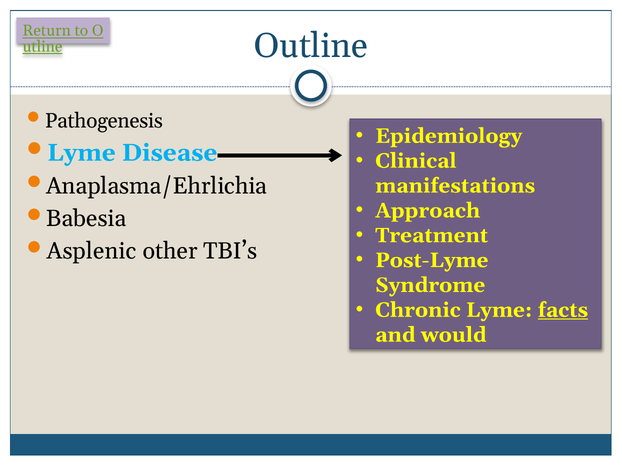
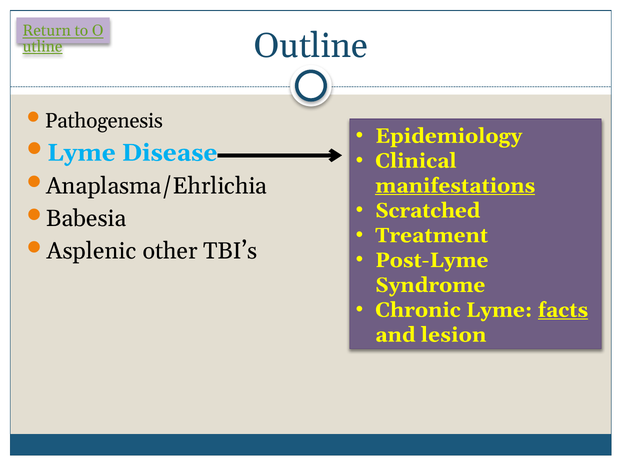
manifestations underline: none -> present
Approach: Approach -> Scratched
would: would -> lesion
